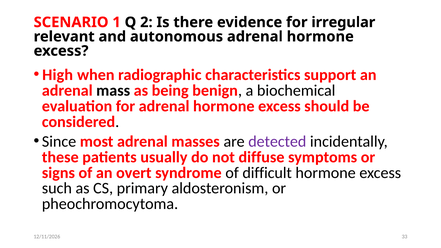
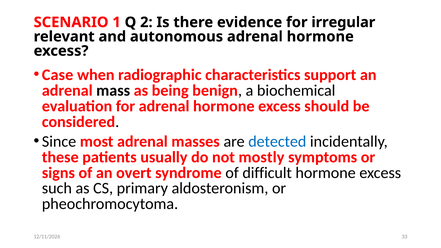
High: High -> Case
detected colour: purple -> blue
diffuse: diffuse -> mostly
